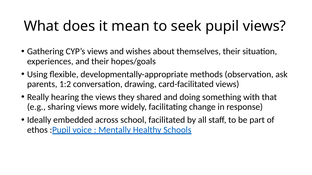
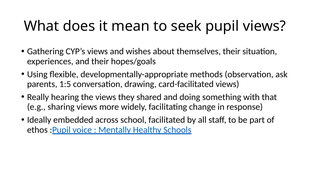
1:2: 1:2 -> 1:5
